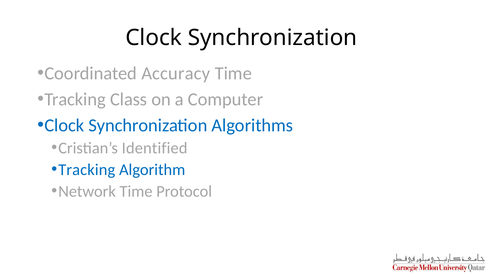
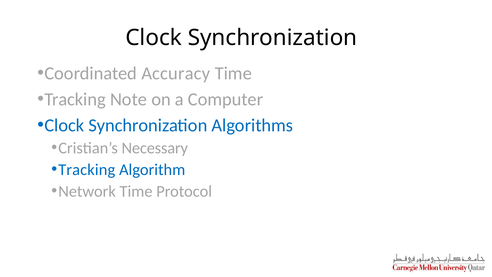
Class: Class -> Note
Identified: Identified -> Necessary
